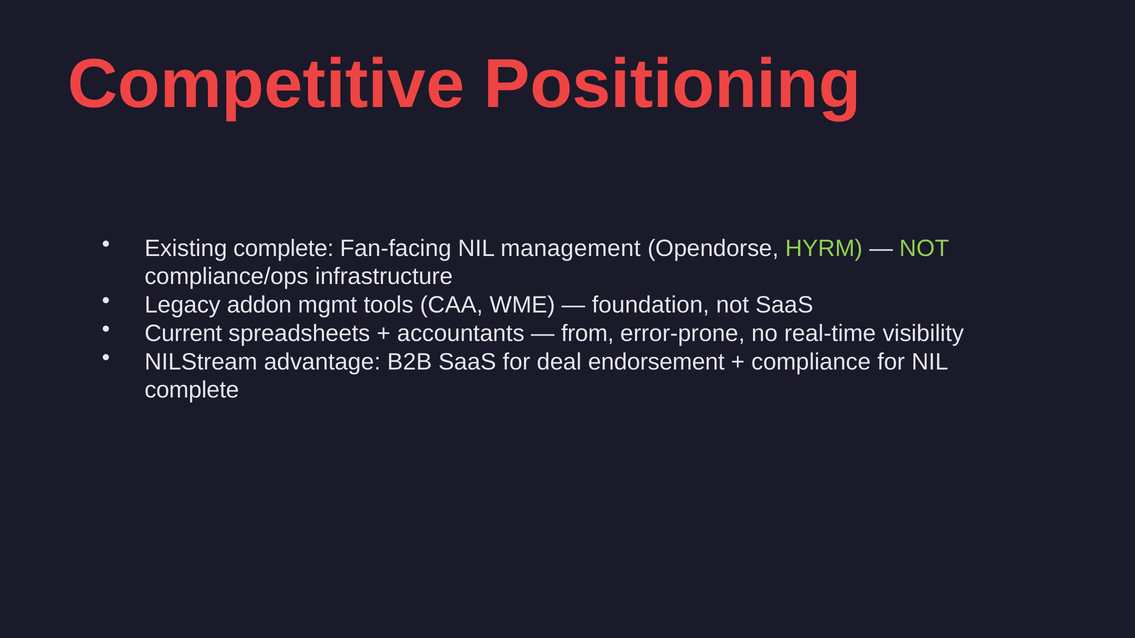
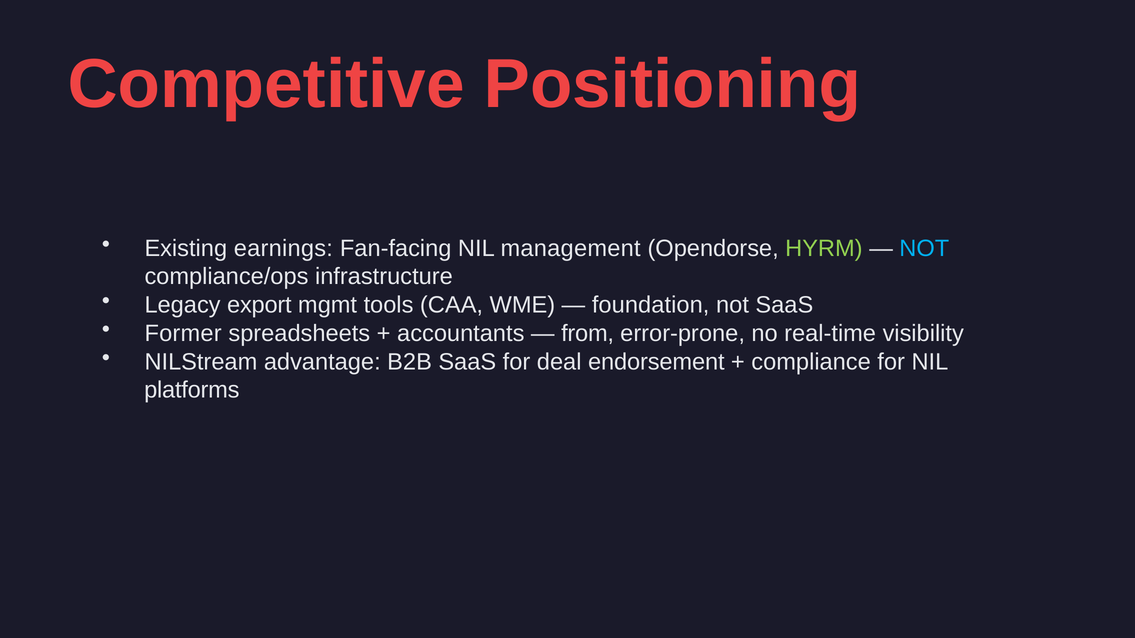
Existing complete: complete -> earnings
NOT at (924, 248) colour: light green -> light blue
addon: addon -> export
Current: Current -> Former
complete at (192, 390): complete -> platforms
